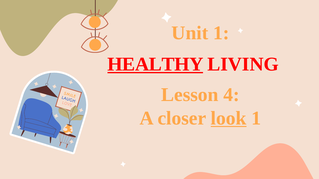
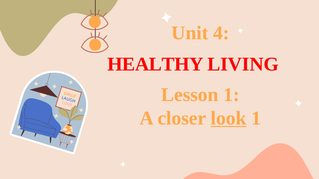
Unit 1: 1 -> 4
HEALTHY underline: present -> none
Lesson 4: 4 -> 1
